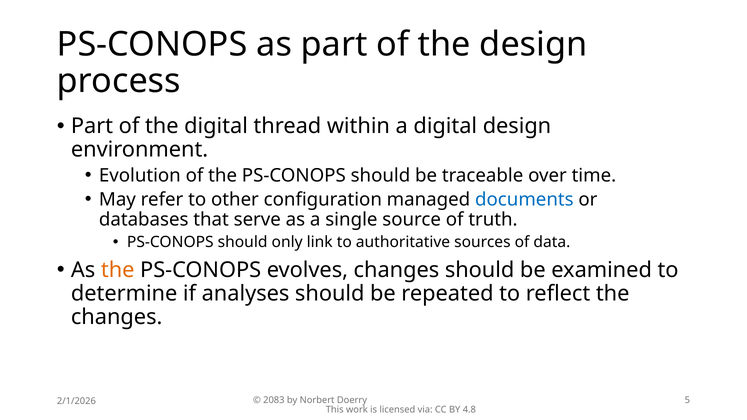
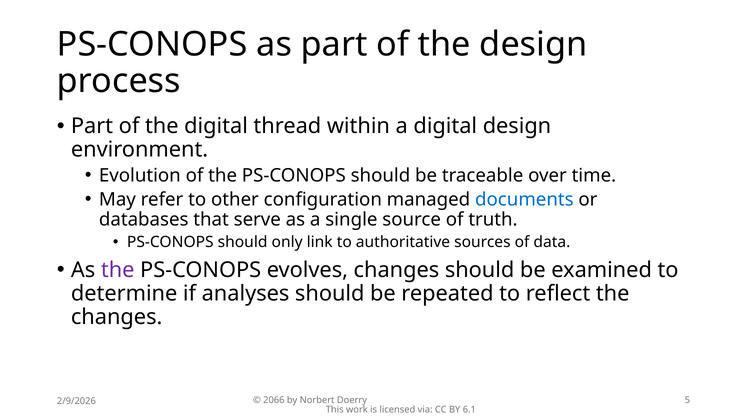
the at (118, 270) colour: orange -> purple
2083: 2083 -> 2066
2/1/2026: 2/1/2026 -> 2/9/2026
4.8: 4.8 -> 6.1
